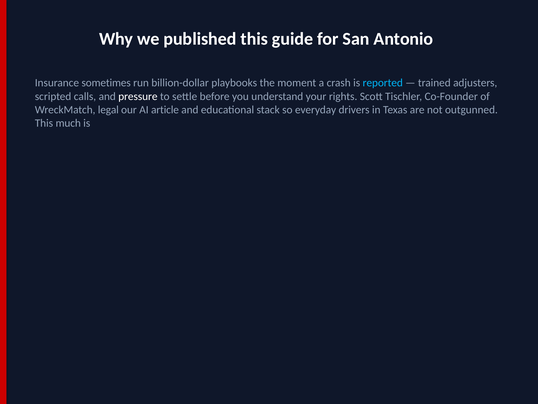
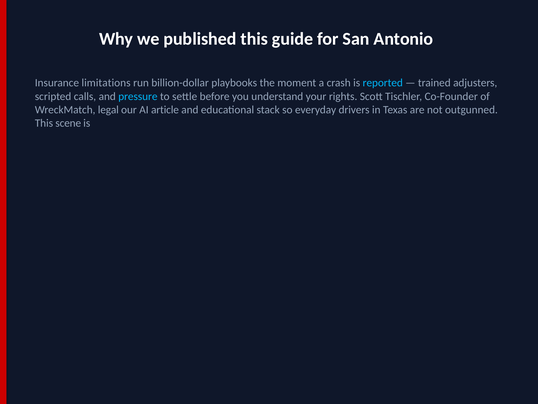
sometimes: sometimes -> limitations
pressure colour: white -> light blue
much: much -> scene
